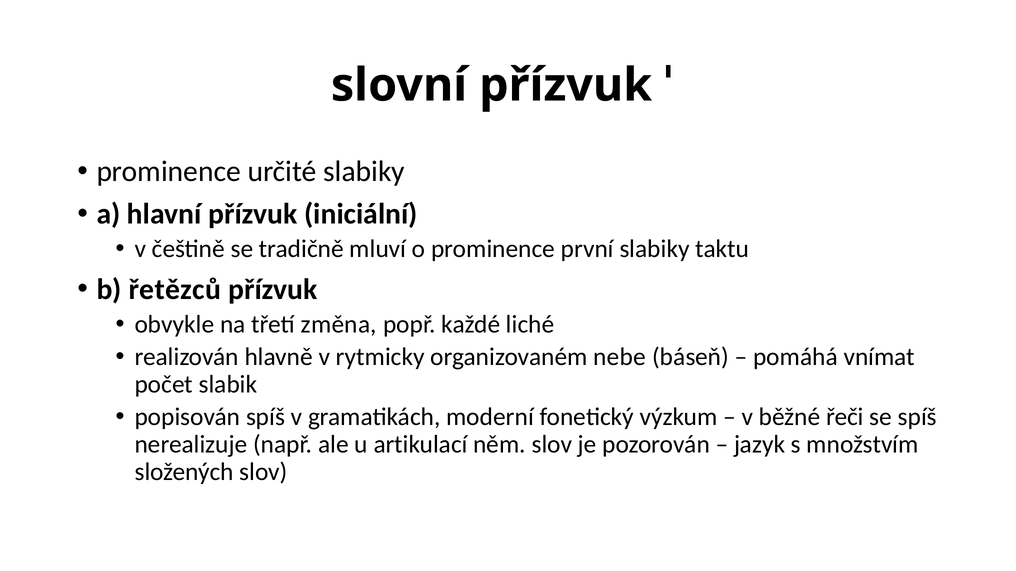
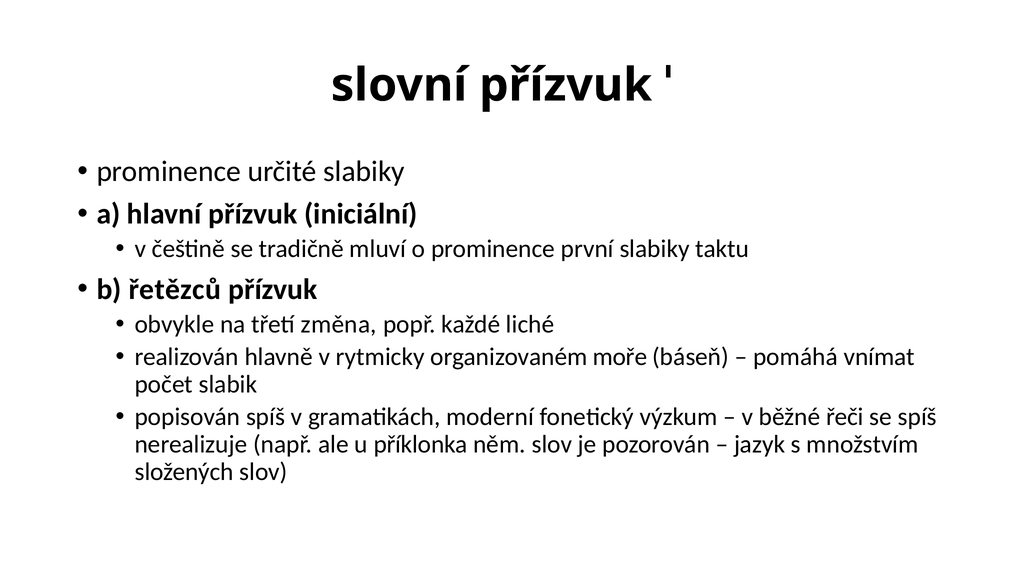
nebe: nebe -> moře
artikulací: artikulací -> příklonka
